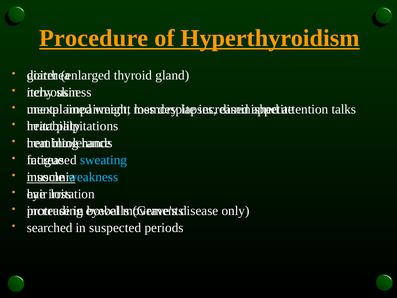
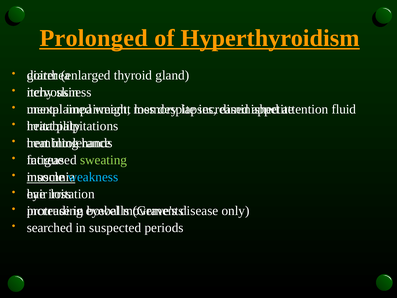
Procedure: Procedure -> Prolonged
talks: talks -> fluid
sweating colour: light blue -> light green
